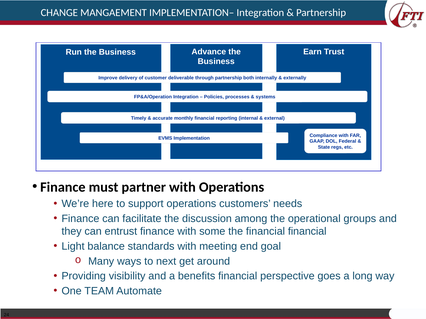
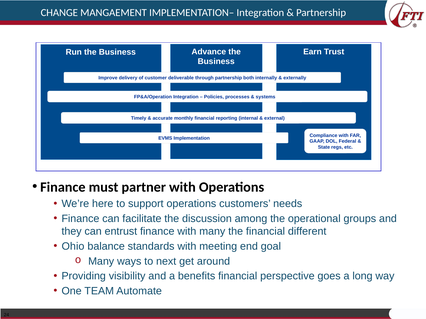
with some: some -> many
financial financial: financial -> different
Light: Light -> Ohio
